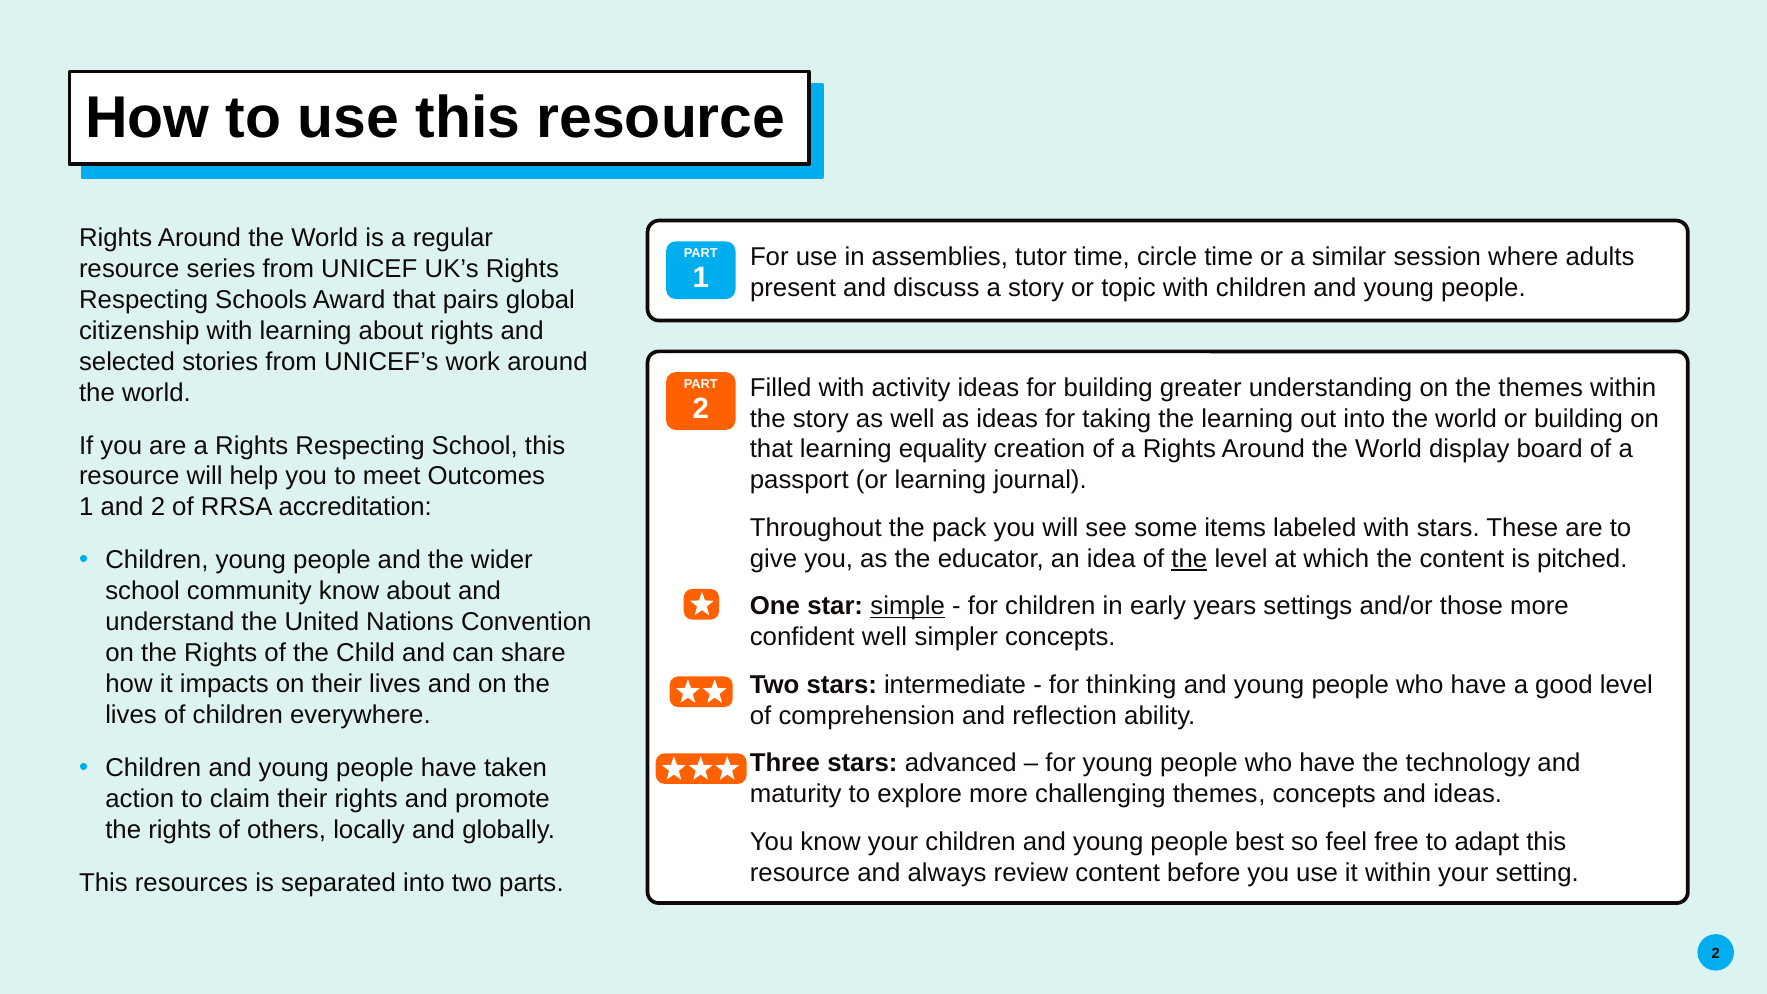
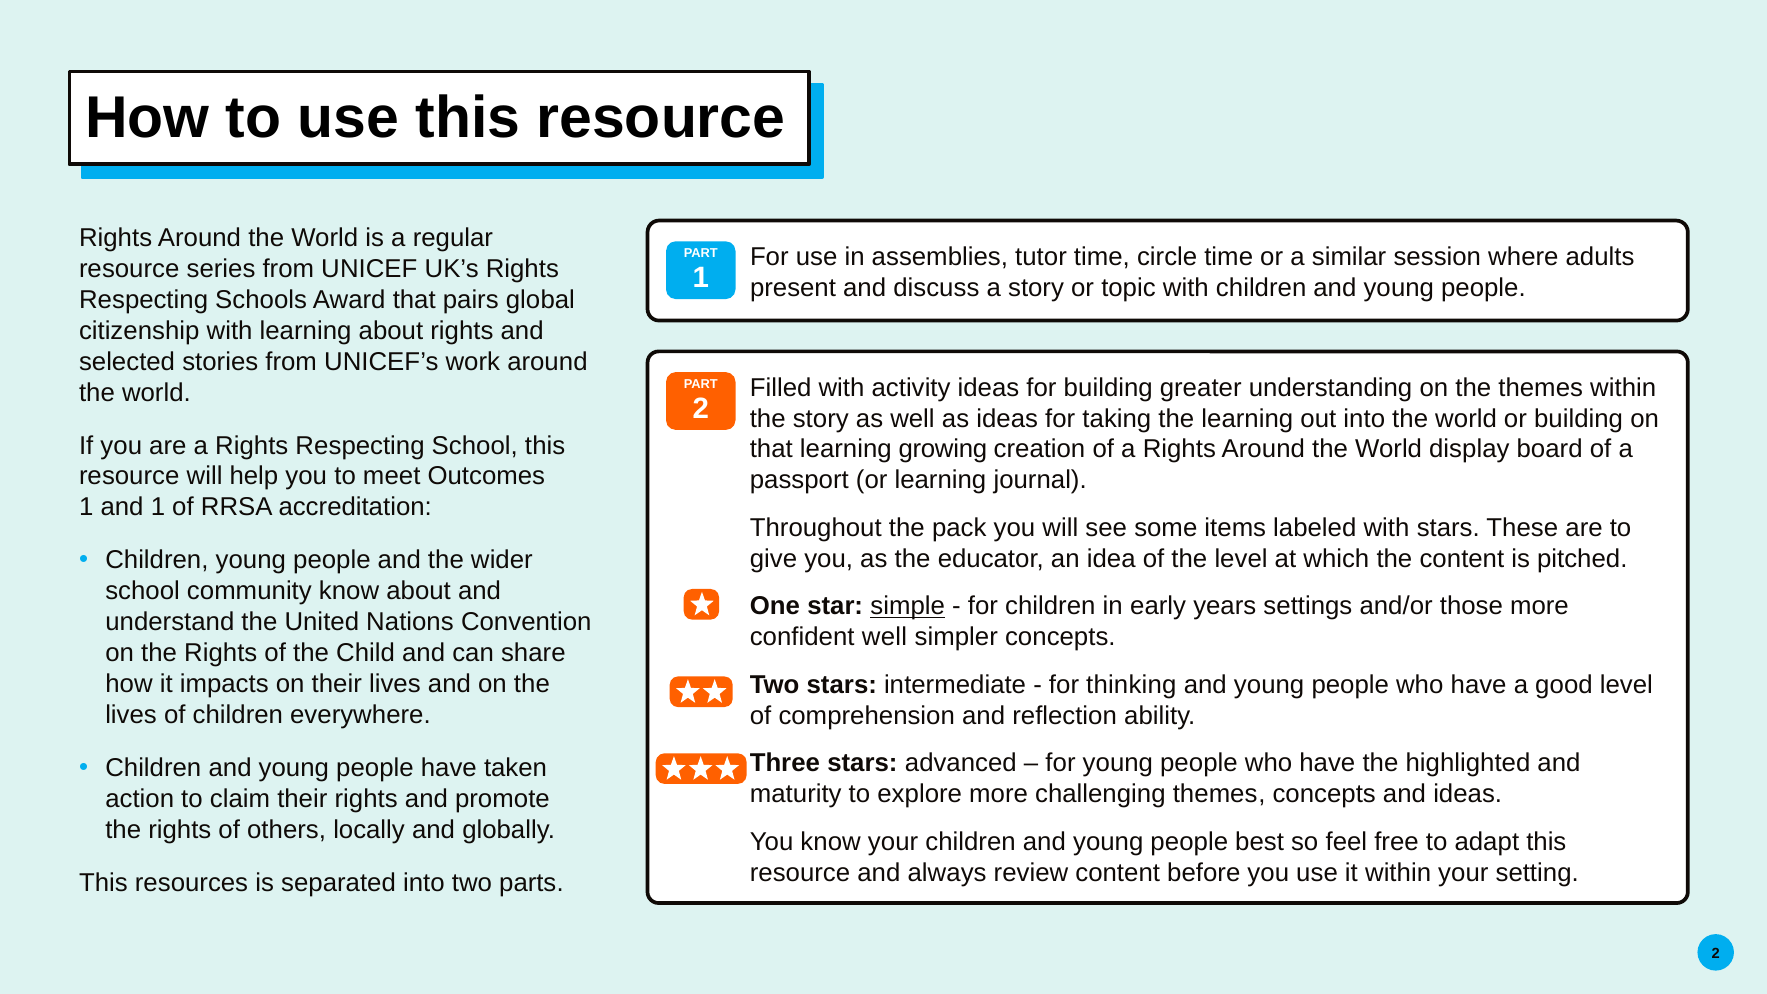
equality: equality -> growing
and 2: 2 -> 1
the at (1189, 559) underline: present -> none
technology: technology -> highlighted
